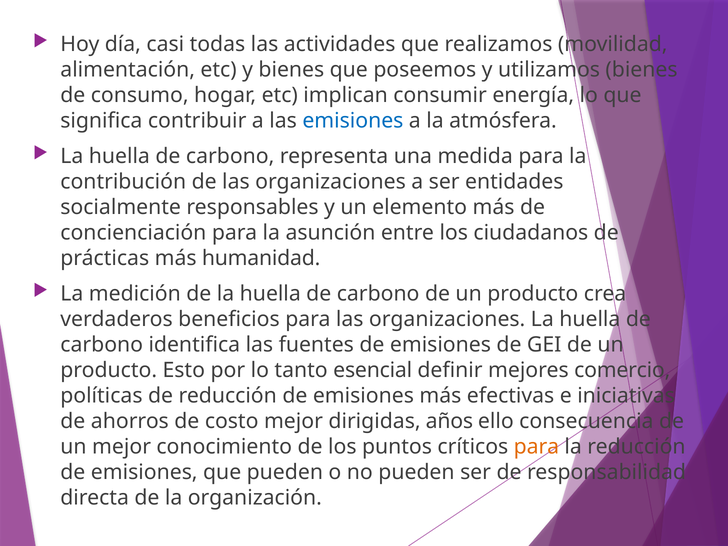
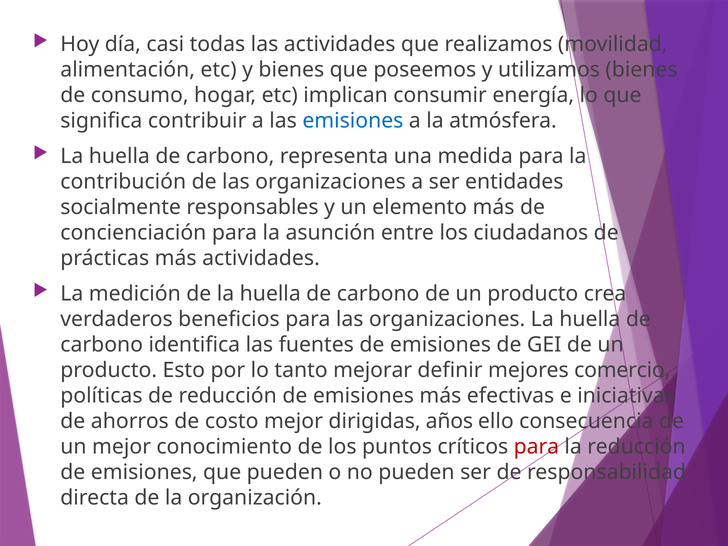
más humanidad: humanidad -> actividades
esencial: esencial -> mejorar
para at (536, 447) colour: orange -> red
